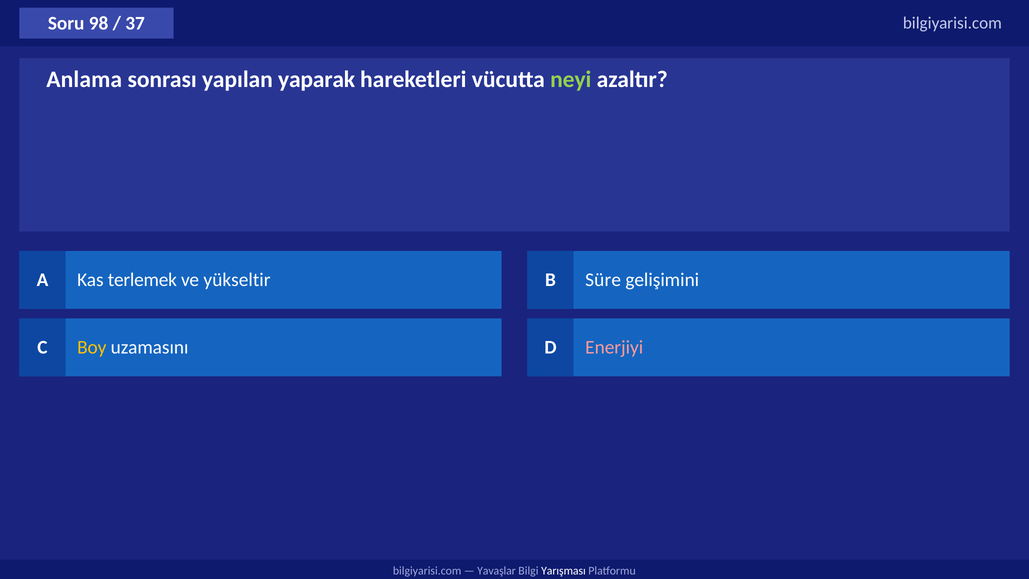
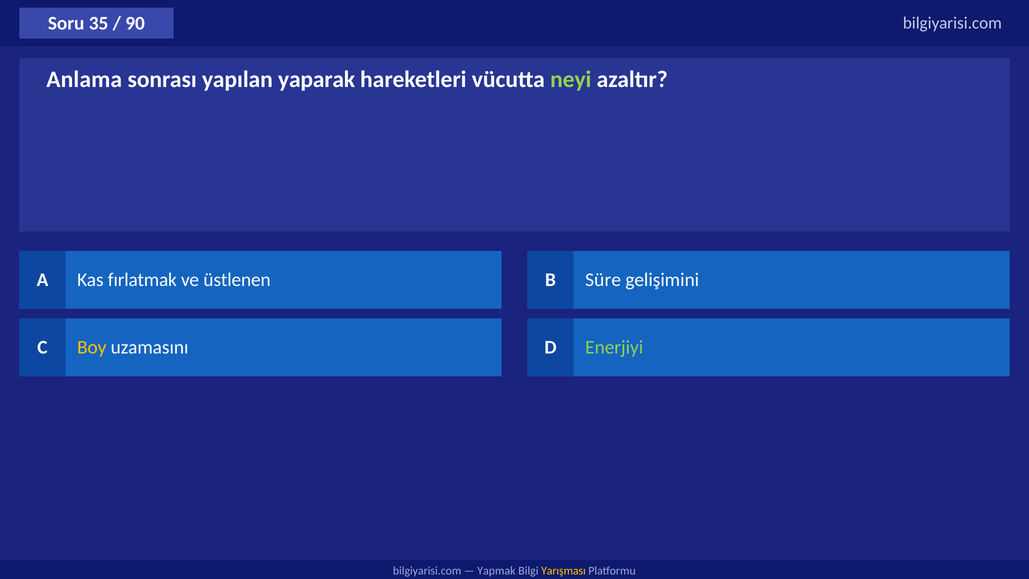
98: 98 -> 35
37: 37 -> 90
terlemek: terlemek -> fırlatmak
yükseltir: yükseltir -> üstlenen
Enerjiyi colour: pink -> light green
Yavaşlar: Yavaşlar -> Yapmak
Yarışması colour: white -> yellow
